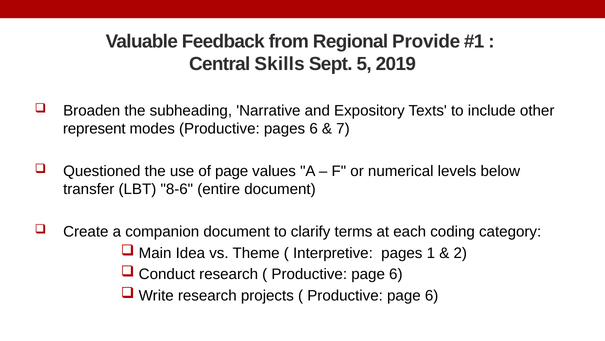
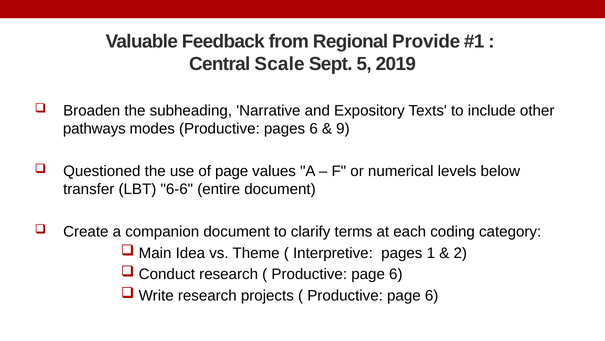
Skills: Skills -> Scale
represent: represent -> pathways
7: 7 -> 9
8-6: 8-6 -> 6-6
